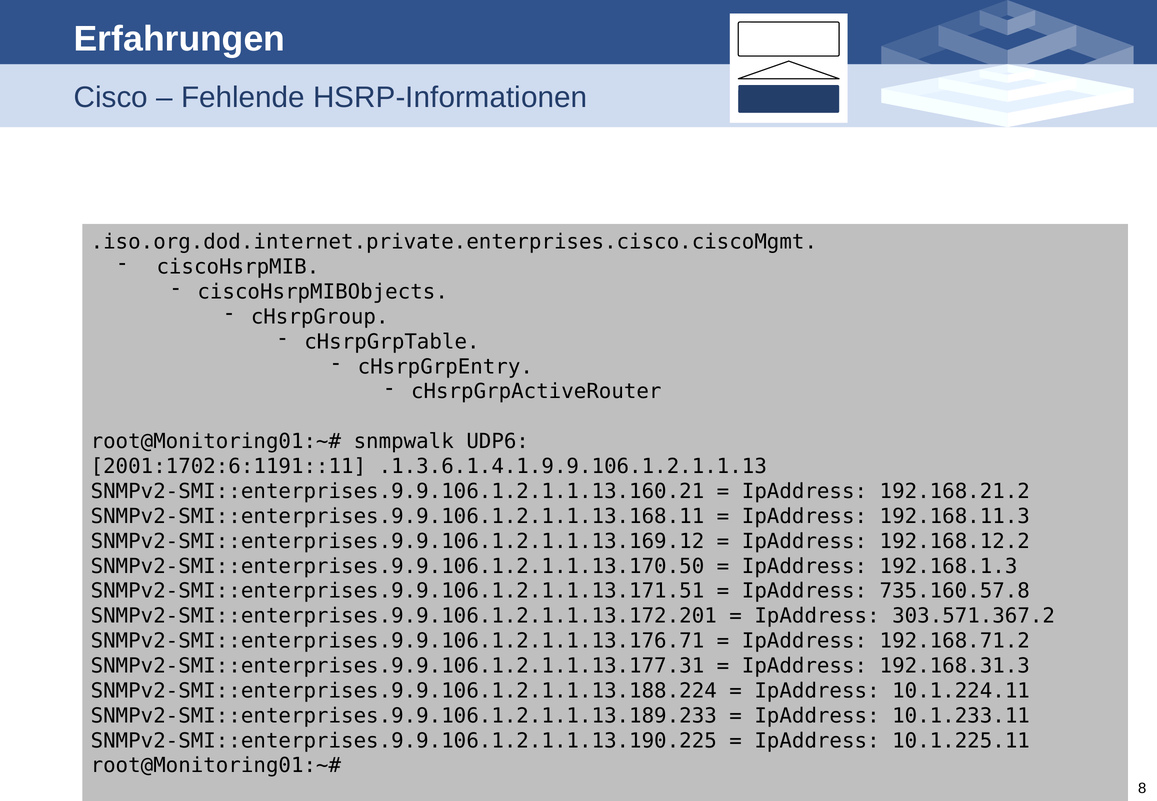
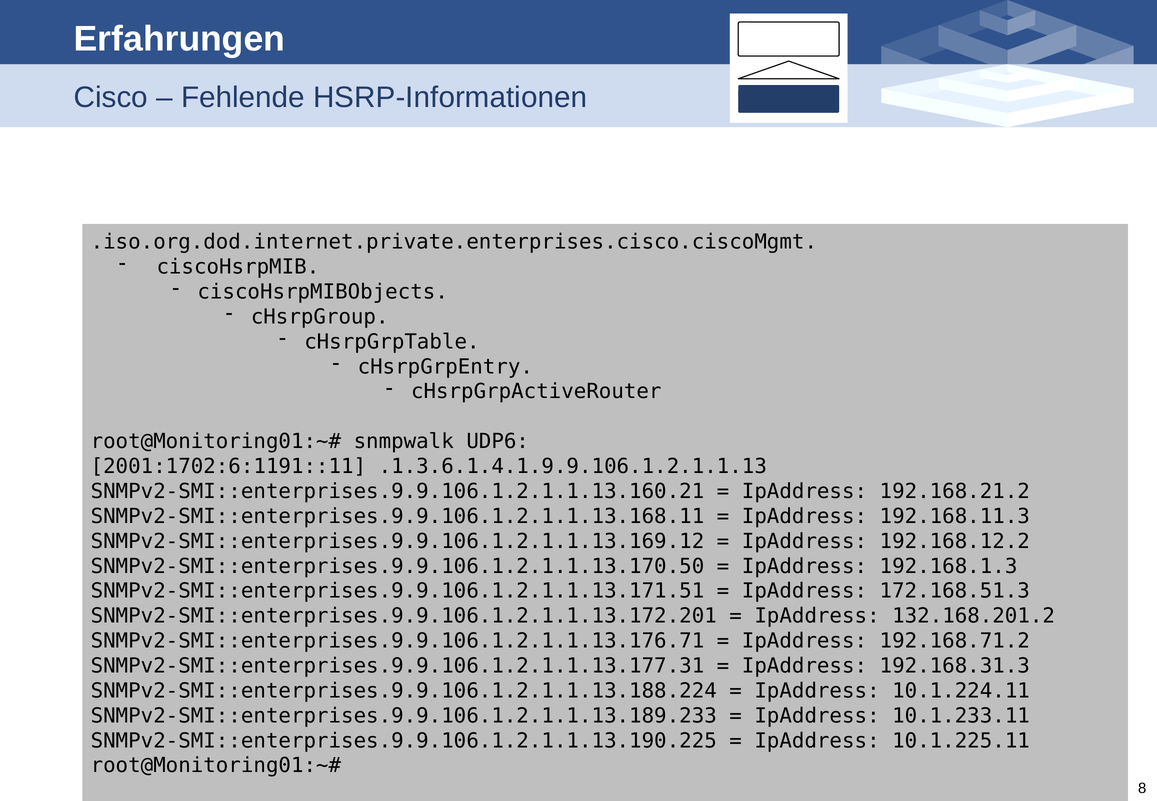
735.160.57.8: 735.160.57.8 -> 172.168.51.3
303.571.367.2: 303.571.367.2 -> 132.168.201.2
